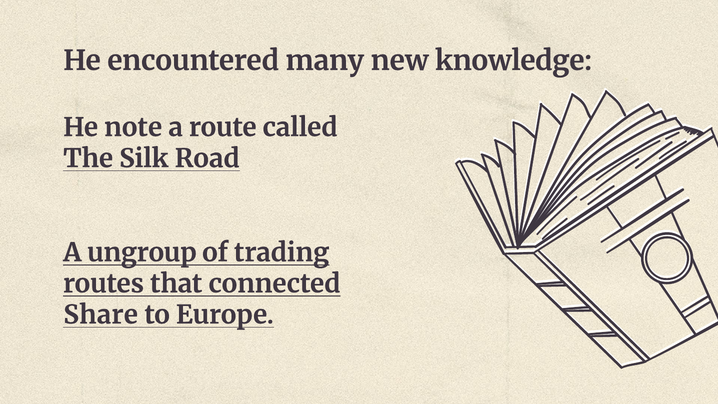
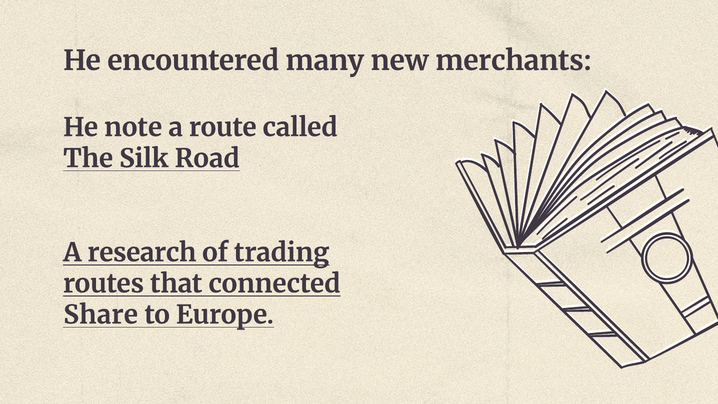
knowledge: knowledge -> merchants
ungroup: ungroup -> research
